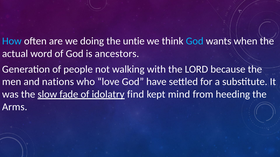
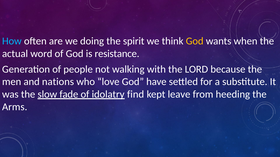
untie: untie -> spirit
God at (195, 41) colour: light blue -> yellow
ancestors: ancestors -> resistance
mind: mind -> leave
